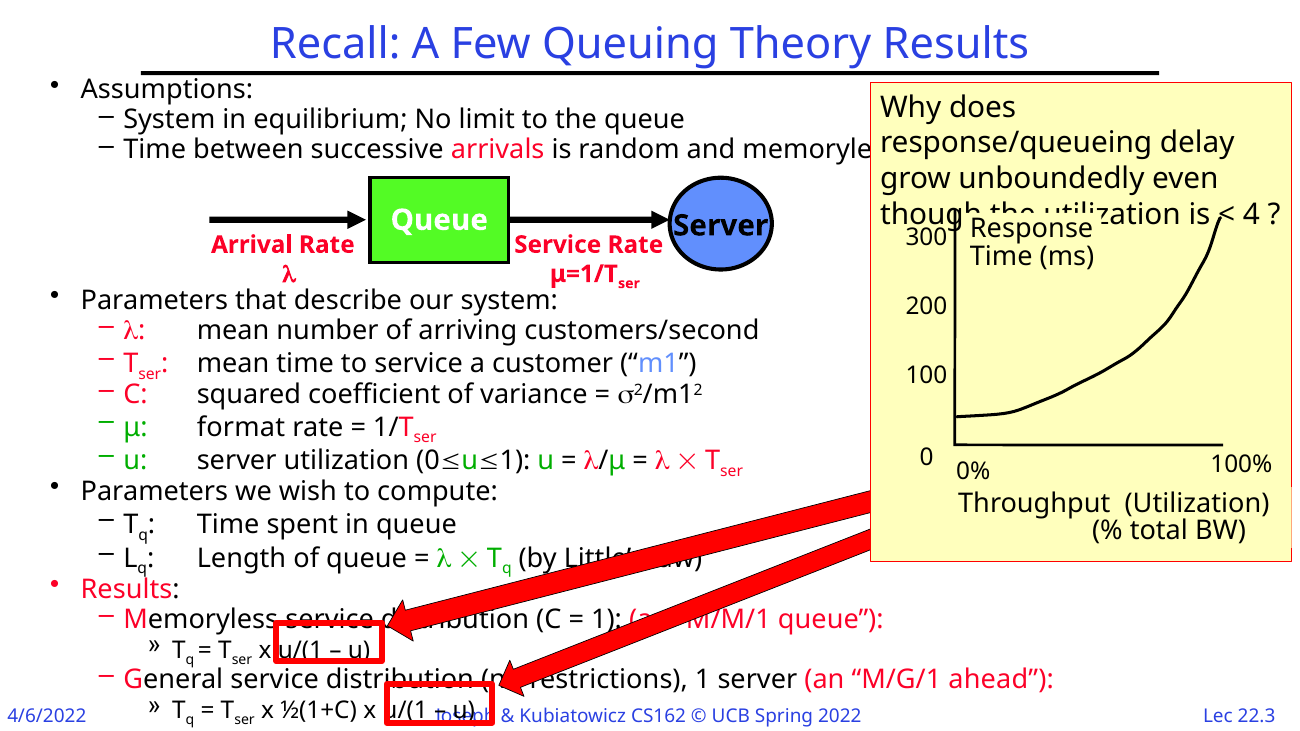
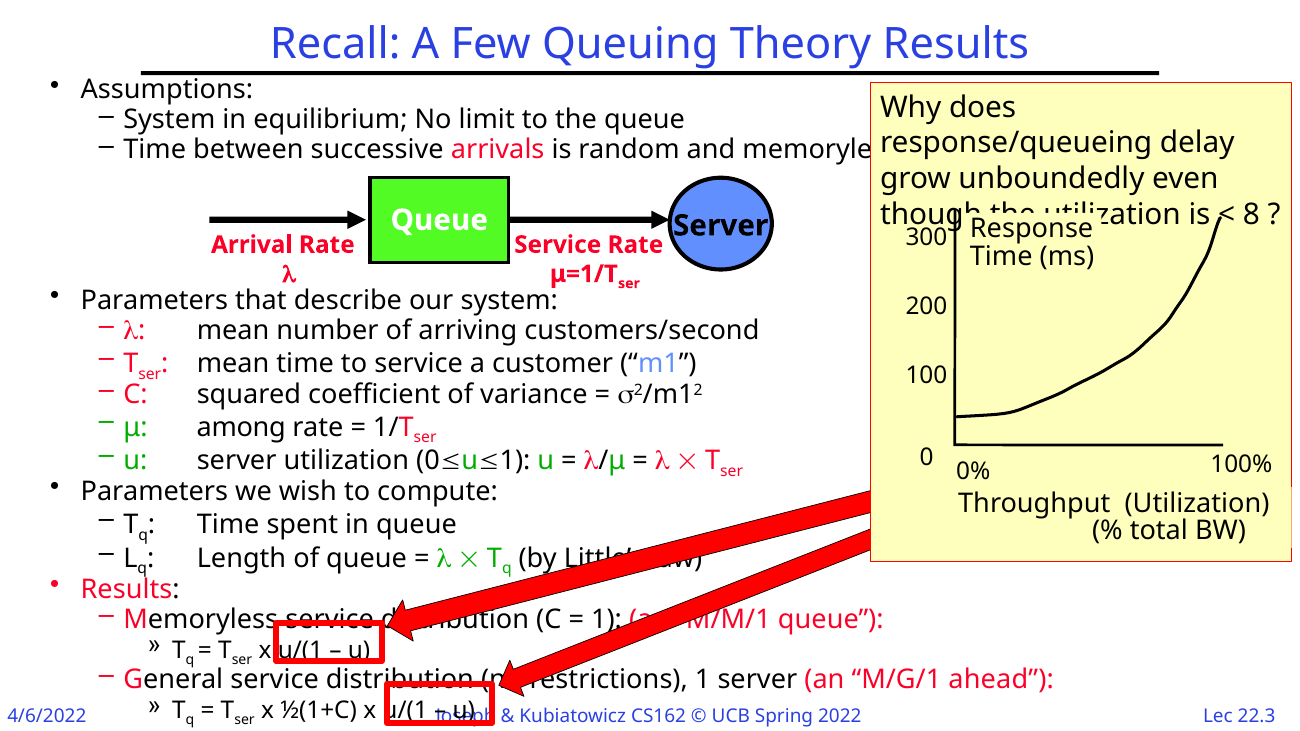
4: 4 -> 8
format: format -> among
